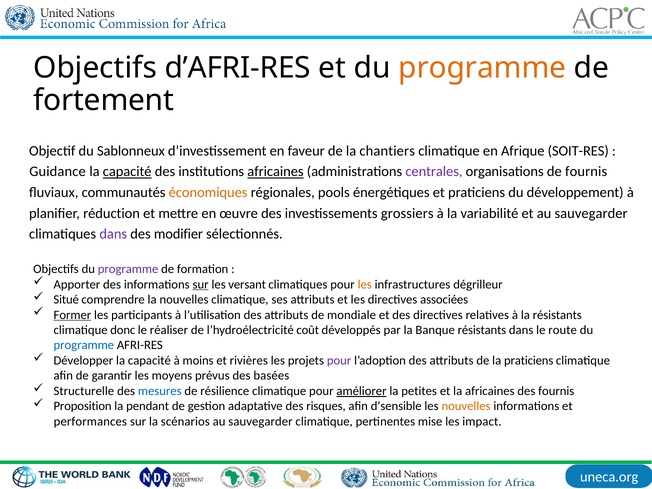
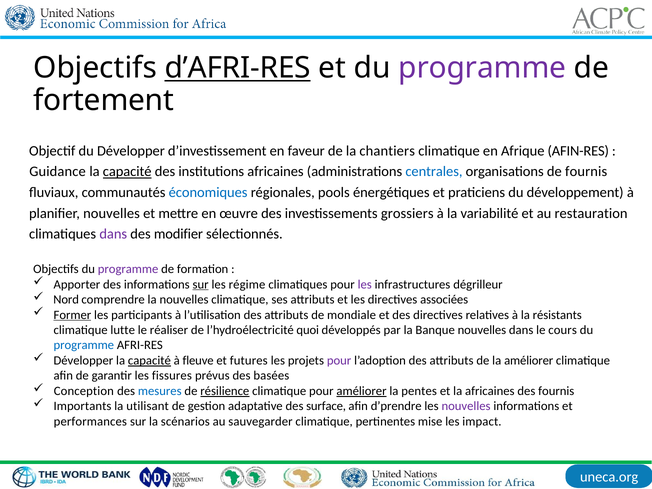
d’AFRI-RES underline: none -> present
programme at (482, 68) colour: orange -> purple
du Sablonneux: Sablonneux -> Développer
SOIT-RES: SOIT-RES -> AFIN-RES
africaines at (275, 172) underline: present -> none
centrales colour: purple -> blue
économiques colour: orange -> blue
planifier réduction: réduction -> nouvelles
et au sauvegarder: sauvegarder -> restauration
versant: versant -> régime
les at (365, 284) colour: orange -> purple
Situé: Situé -> Nord
donc: donc -> lutte
coût: coût -> quoi
Banque résistants: résistants -> nouvelles
route: route -> cours
capacité at (149, 360) underline: none -> present
moins: moins -> fleuve
rivières: rivières -> futures
la praticiens: praticiens -> améliorer
moyens: moyens -> fissures
Structurelle: Structurelle -> Conception
résilience underline: none -> present
petites: petites -> pentes
Proposition: Proposition -> Importants
pendant: pendant -> utilisant
risques: risques -> surface
d’sensible: d’sensible -> d’prendre
nouvelles at (466, 406) colour: orange -> purple
